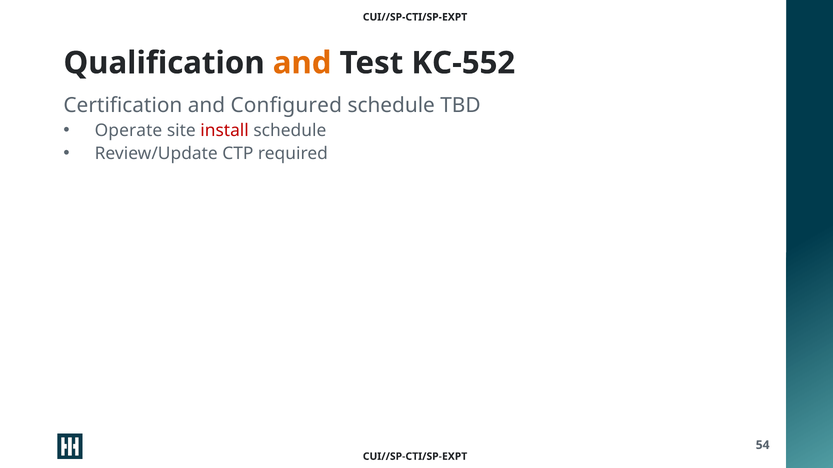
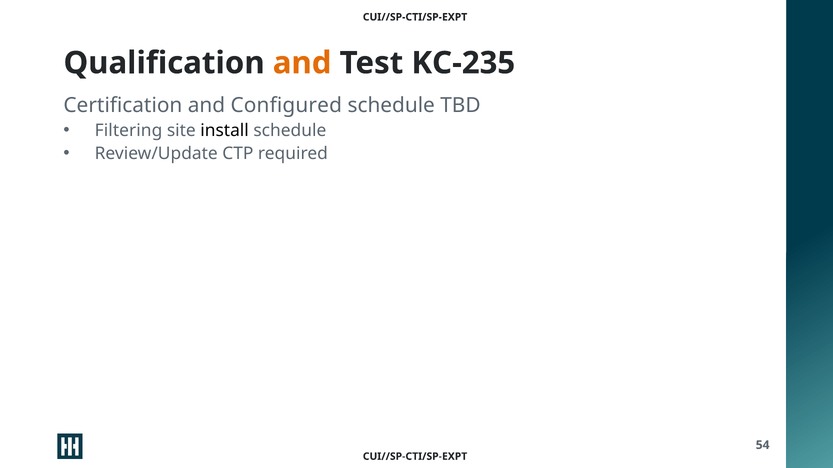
KC-552: KC-552 -> KC-235
Operate: Operate -> Filtering
install colour: red -> black
